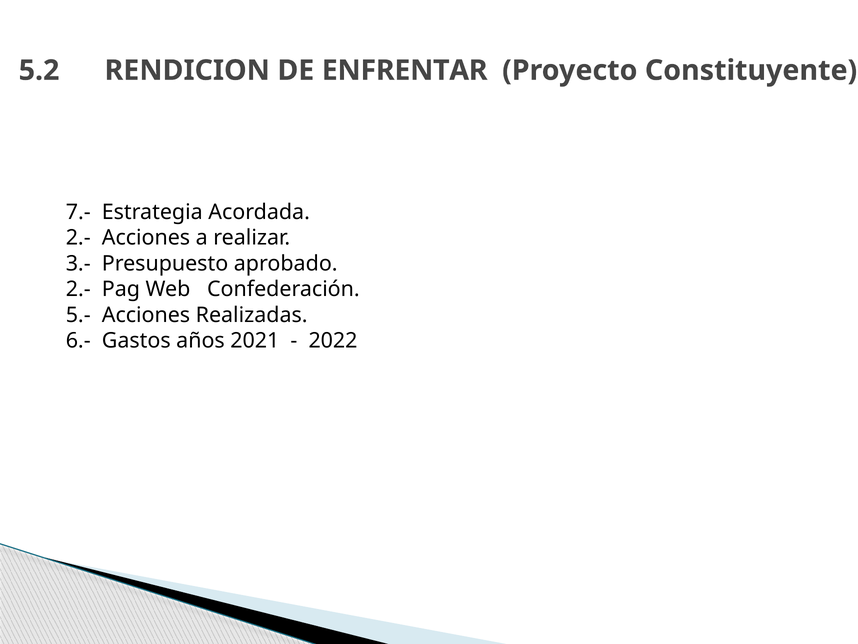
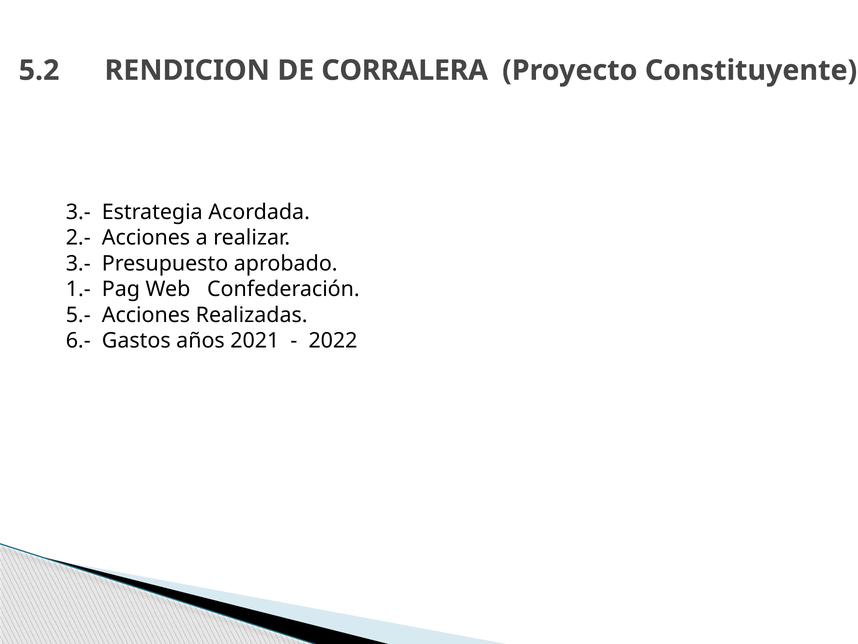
ENFRENTAR: ENFRENTAR -> CORRALERA
7.- at (78, 212): 7.- -> 3.-
2.- at (78, 289): 2.- -> 1.-
